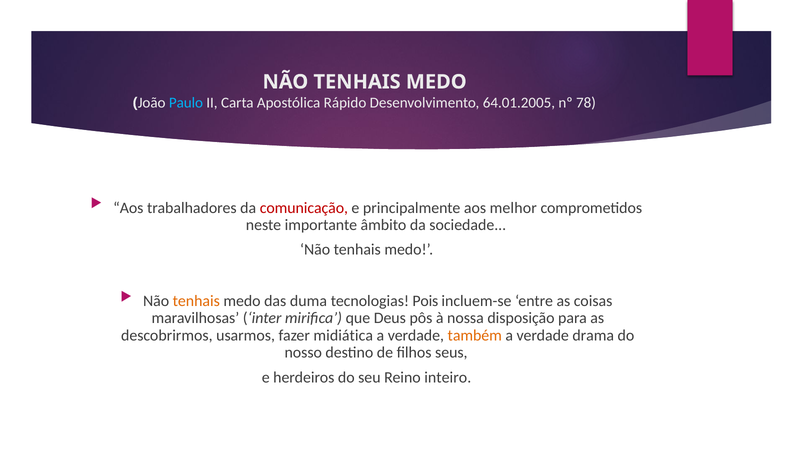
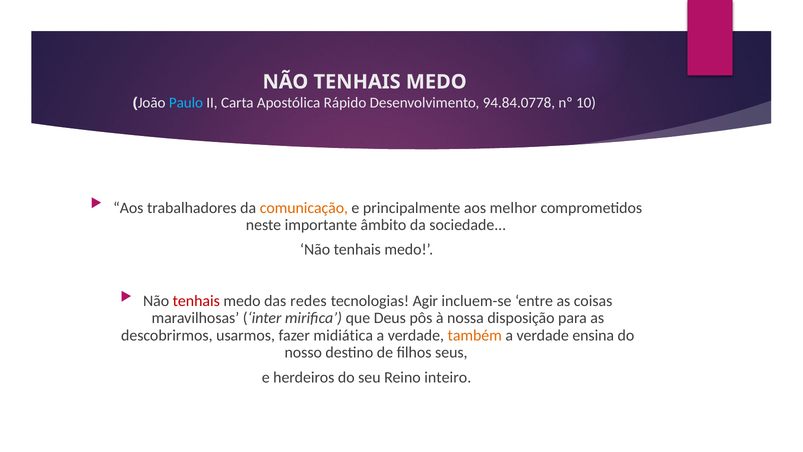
64.01.2005: 64.01.2005 -> 94.84.0778
78: 78 -> 10
comunicação colour: red -> orange
tenhais at (196, 301) colour: orange -> red
duma: duma -> redes
Pois: Pois -> Agir
drama: drama -> ensina
